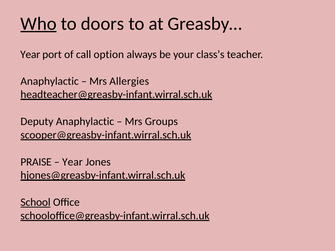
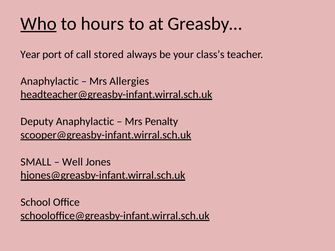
doors: doors -> hours
option: option -> stored
Groups: Groups -> Penalty
PRAISE: PRAISE -> SMALL
Year at (72, 162): Year -> Well
School underline: present -> none
